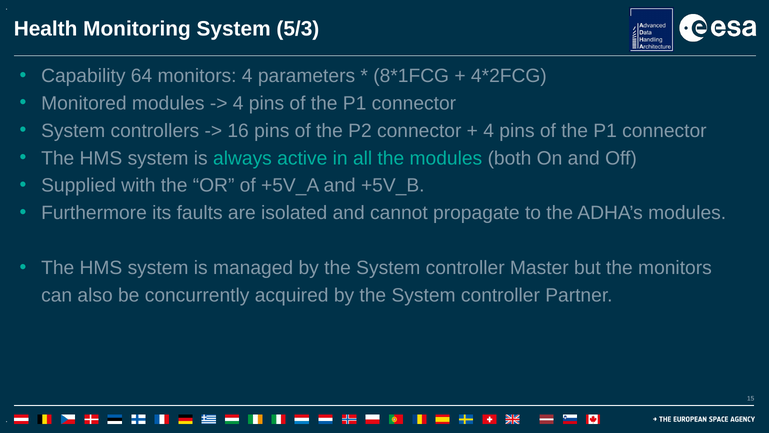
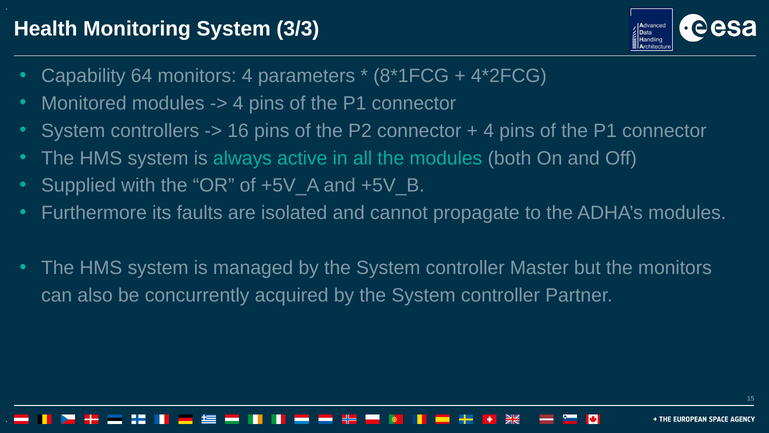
5/3: 5/3 -> 3/3
